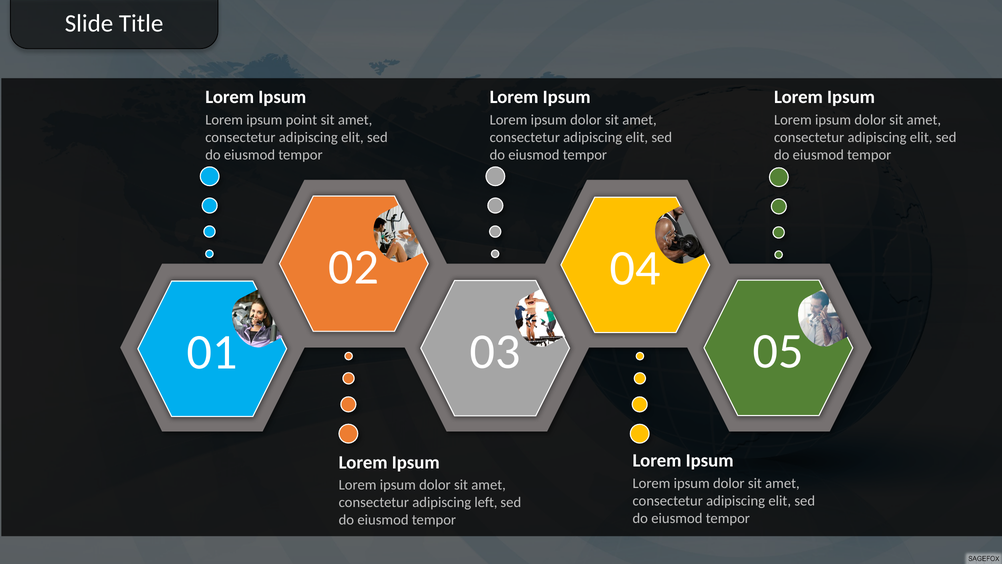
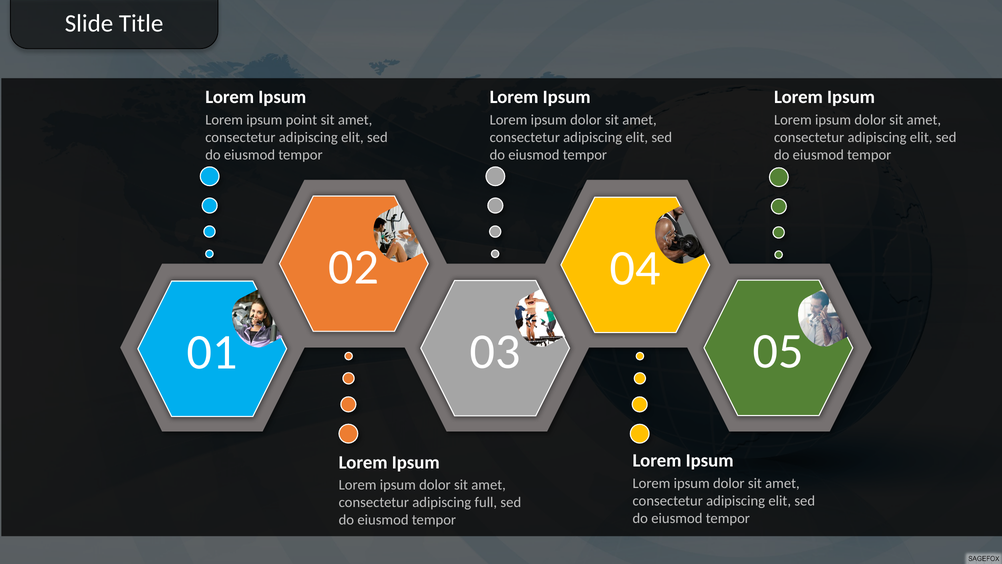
left: left -> full
